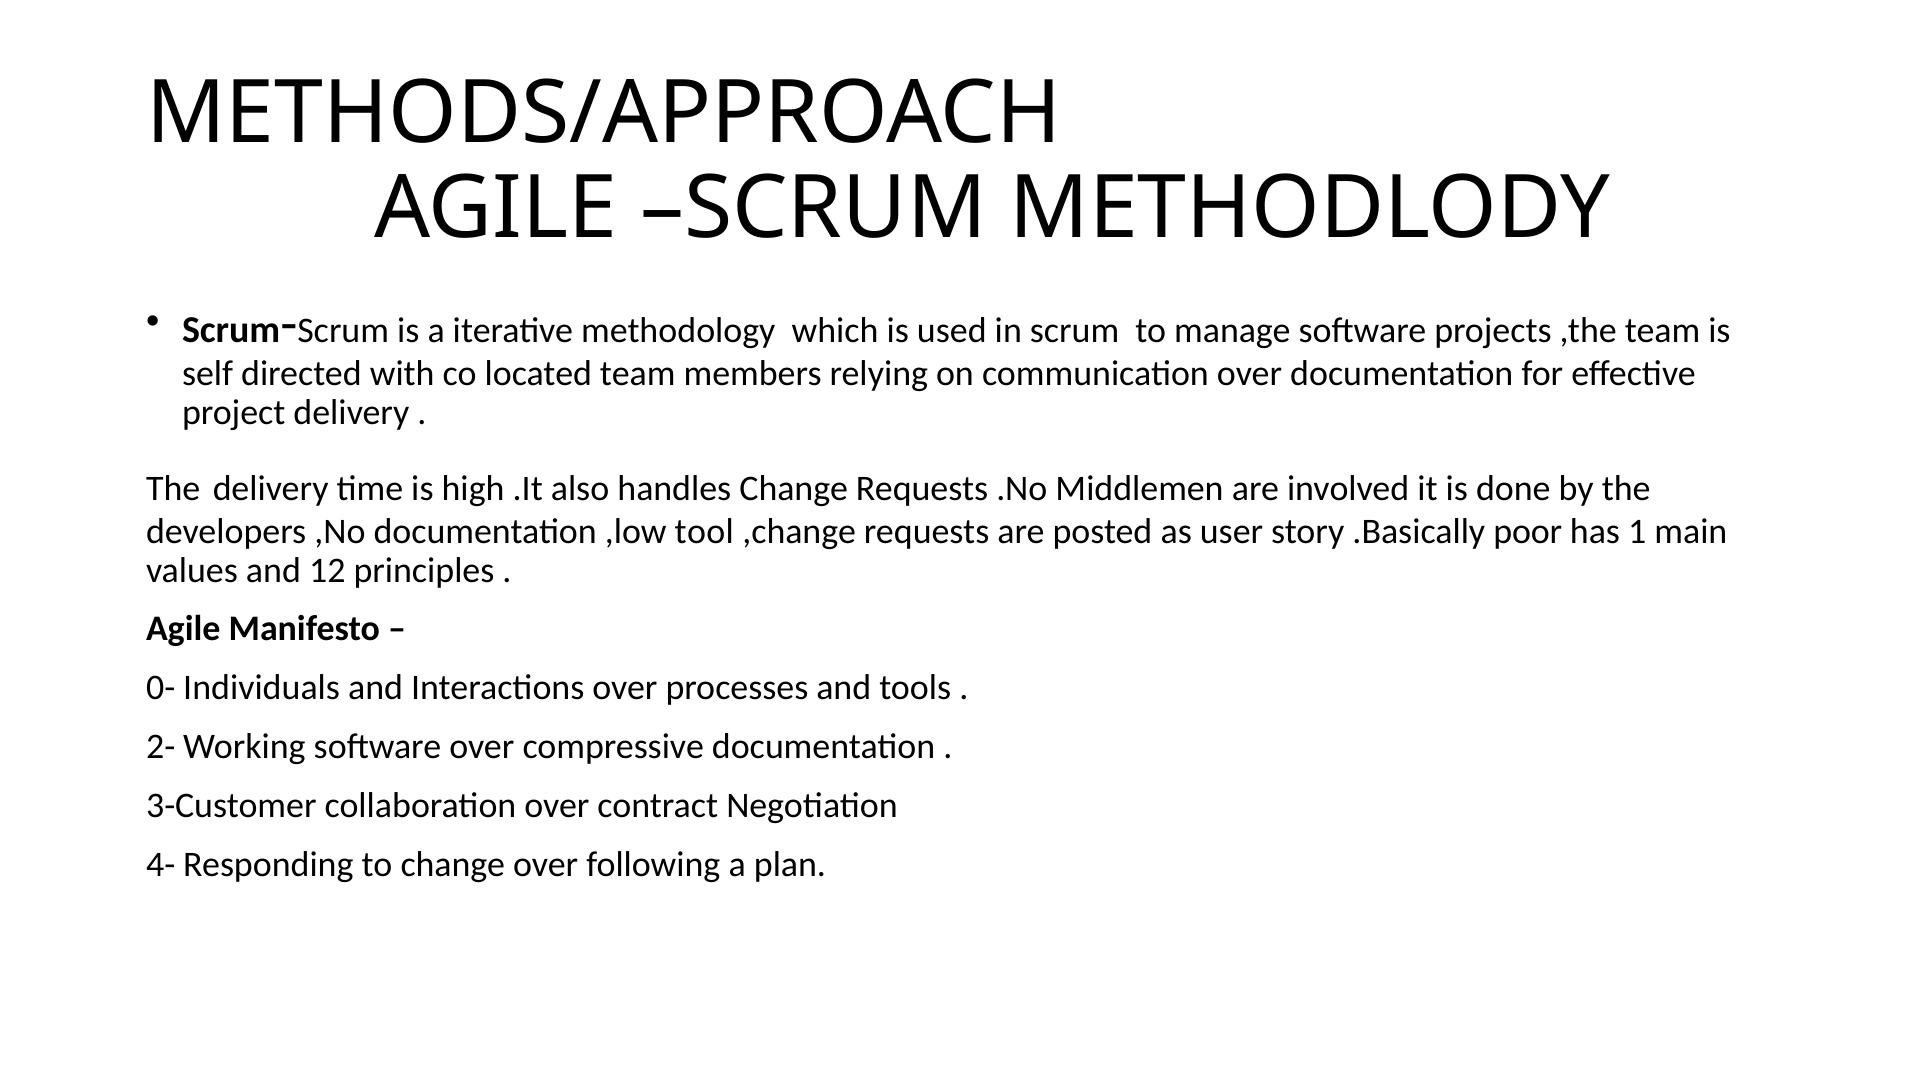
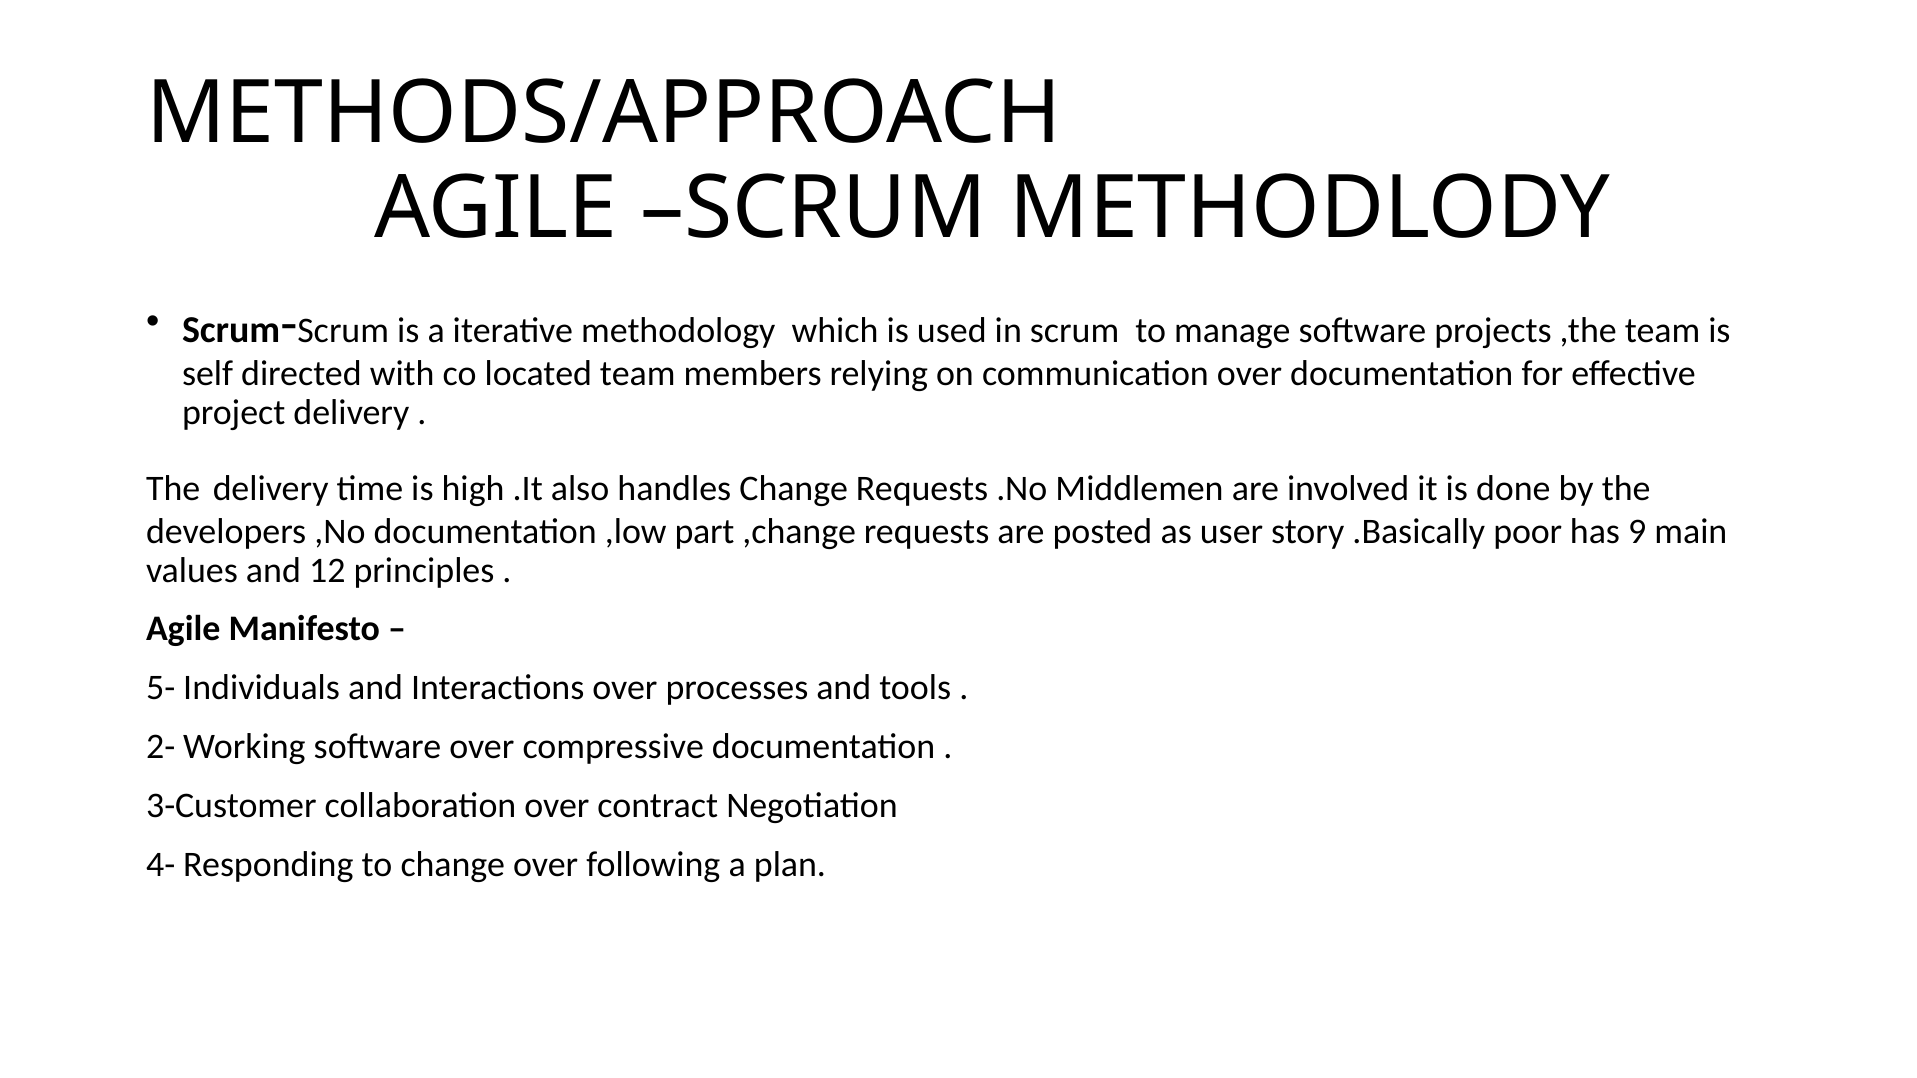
tool: tool -> part
1: 1 -> 9
0-: 0- -> 5-
